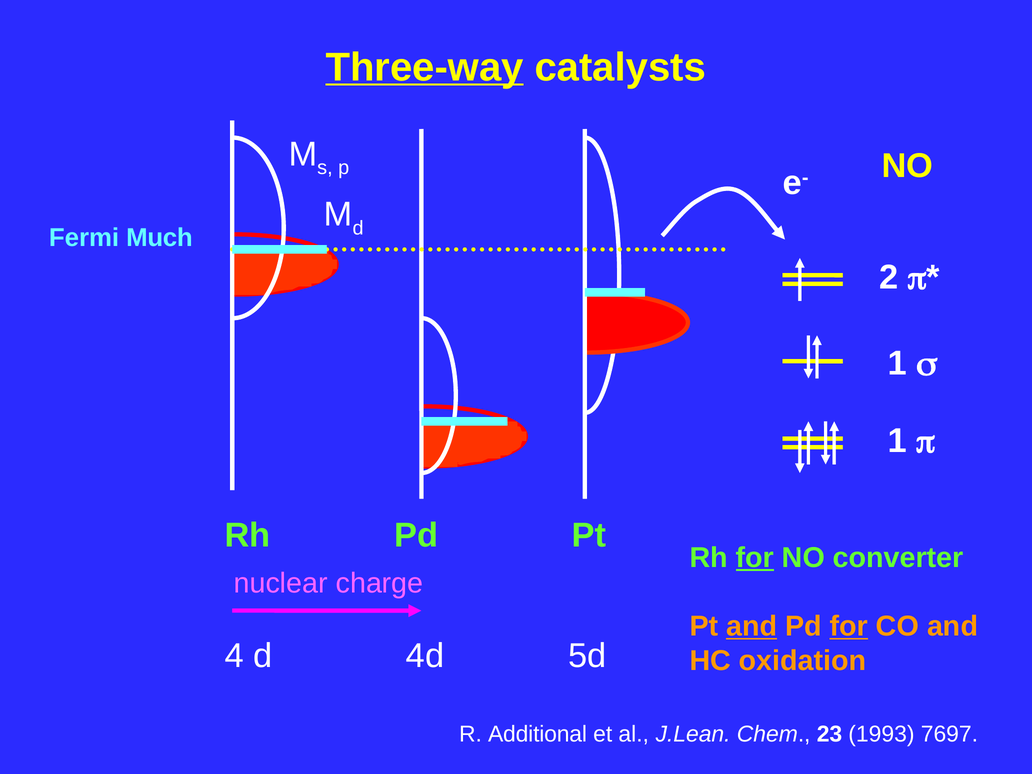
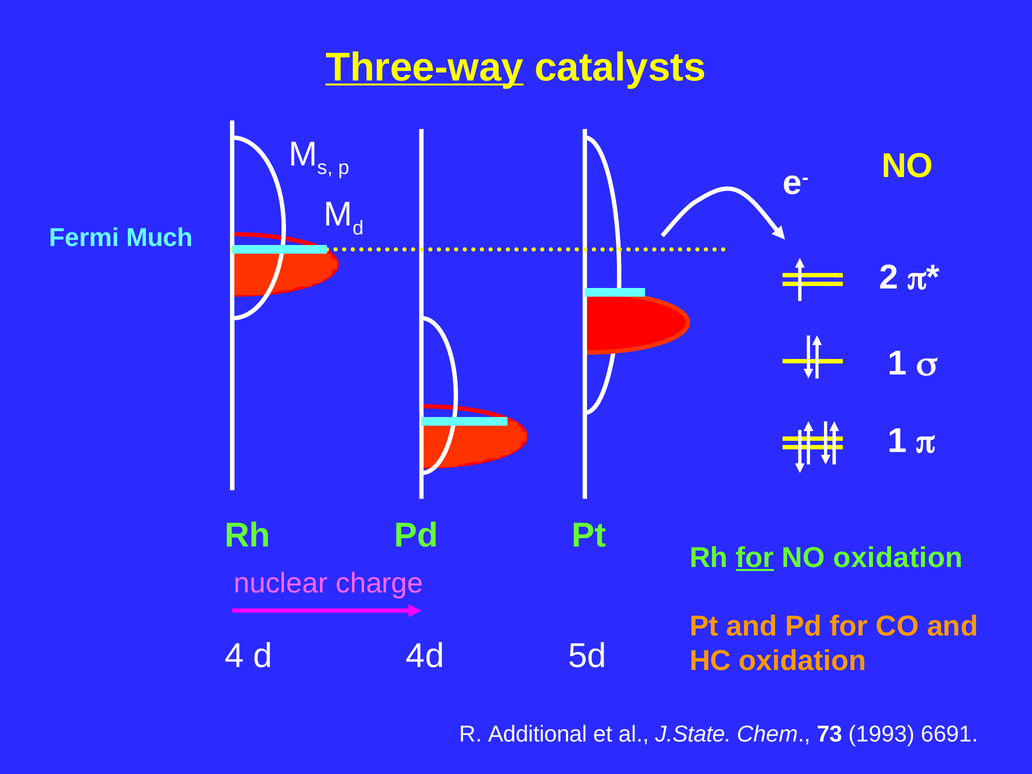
NO converter: converter -> oxidation
and at (752, 626) underline: present -> none
for at (849, 626) underline: present -> none
J.Lean: J.Lean -> J.State
23: 23 -> 73
7697: 7697 -> 6691
